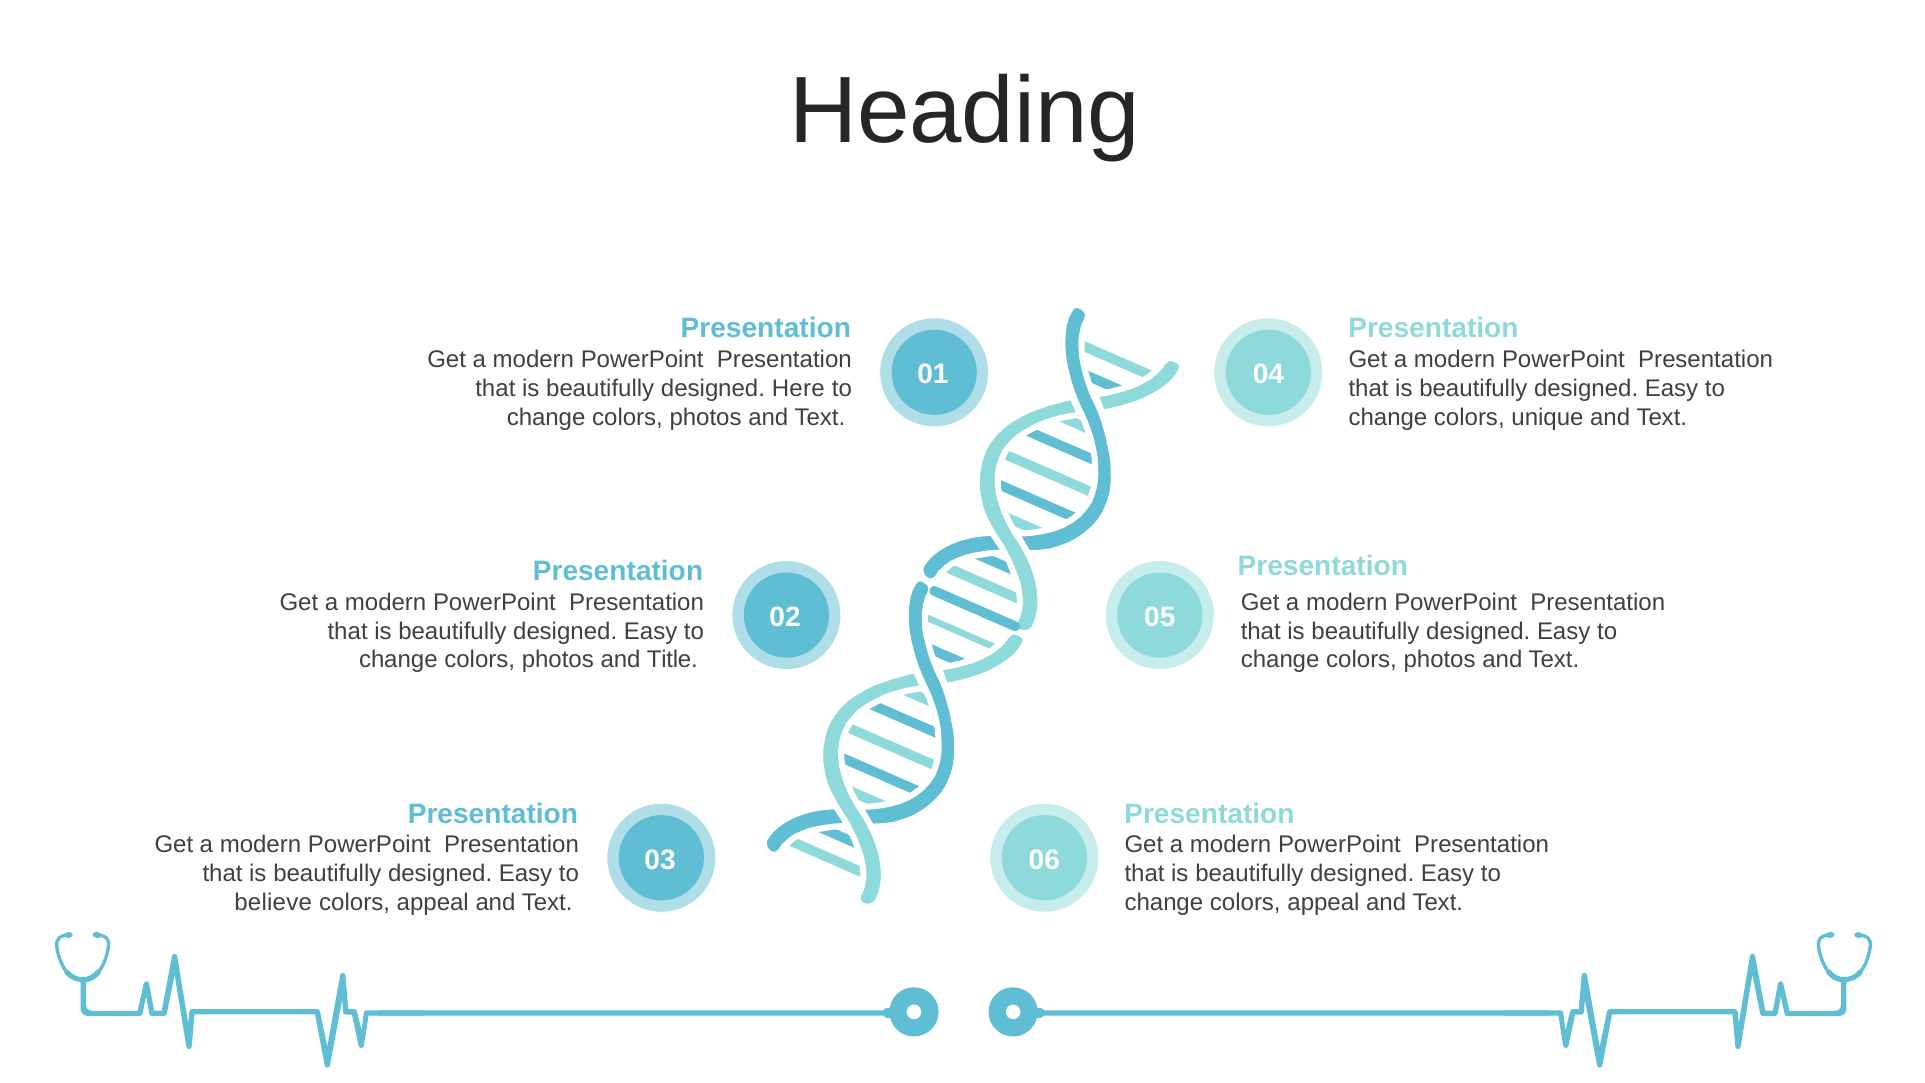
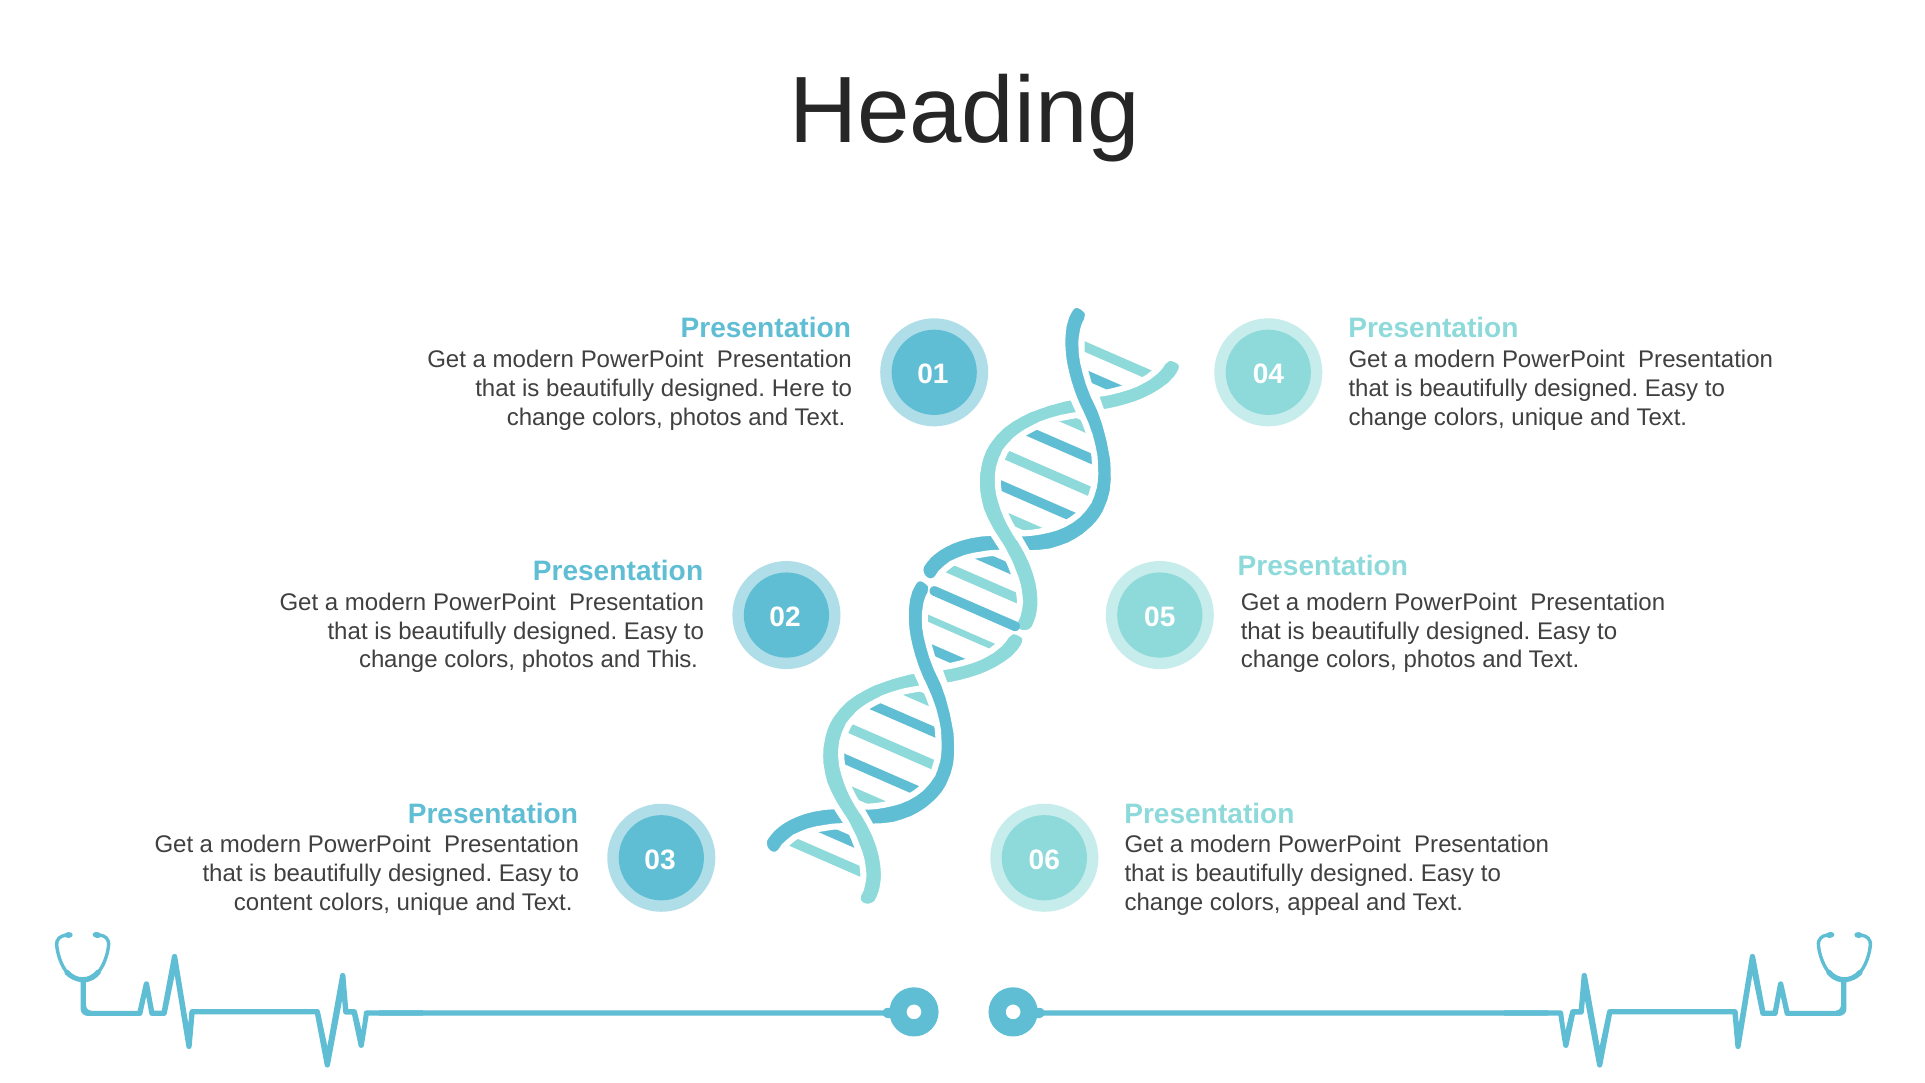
Title: Title -> This
believe: believe -> content
appeal at (433, 903): appeal -> unique
